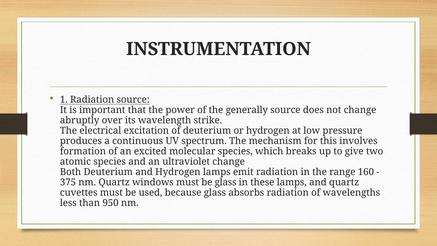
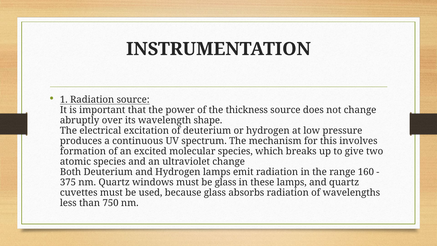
generally: generally -> thickness
strike: strike -> shape
950: 950 -> 750
